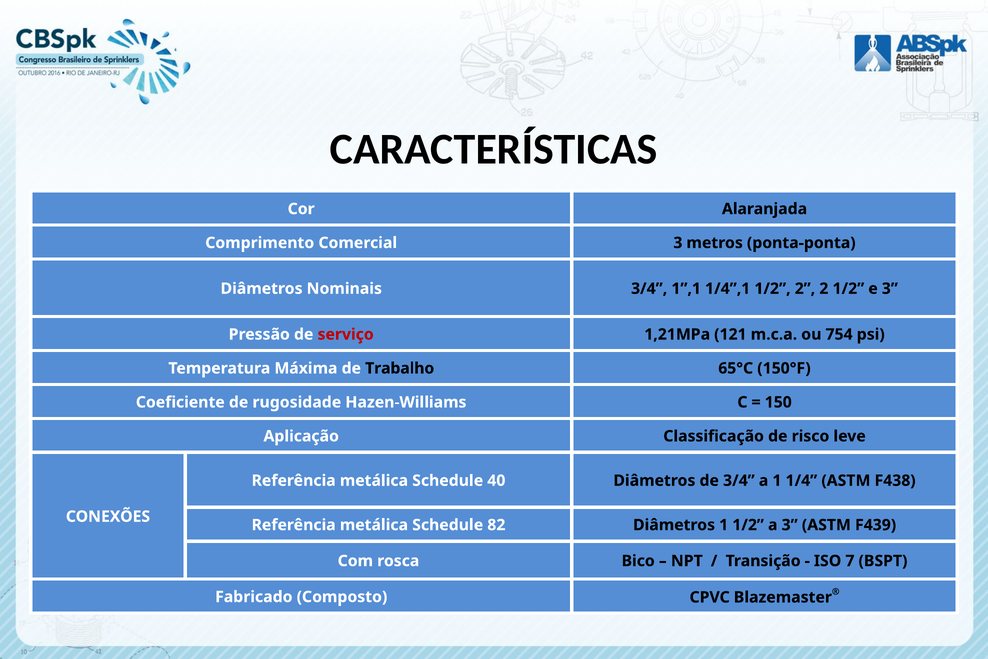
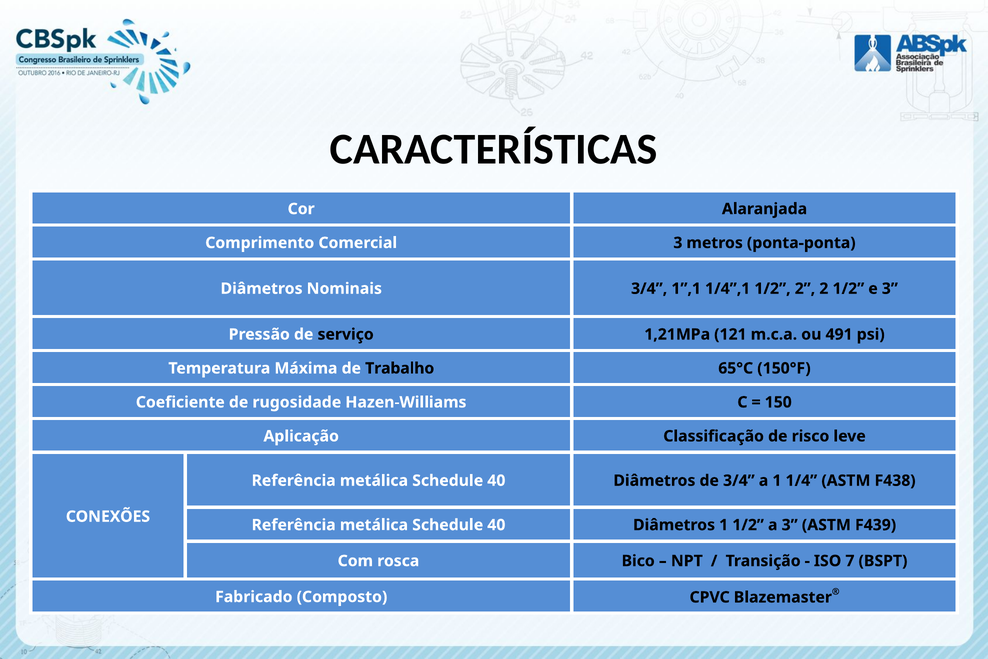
serviço colour: red -> black
754: 754 -> 491
82 at (496, 525): 82 -> 40
